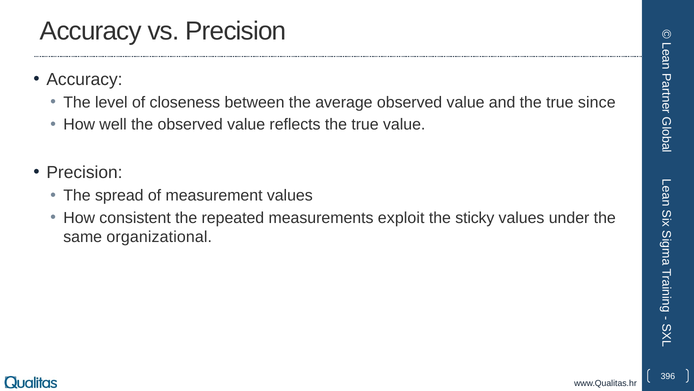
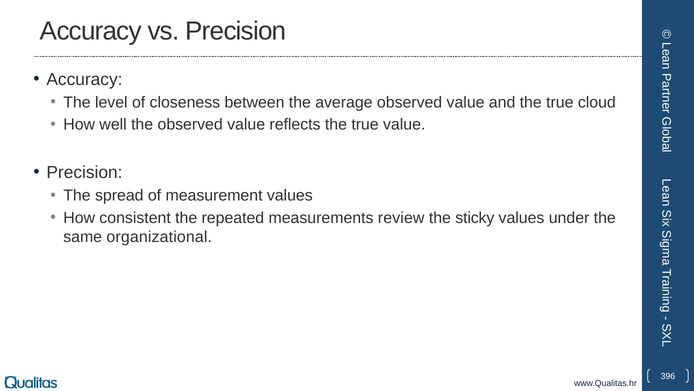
since: since -> cloud
exploit: exploit -> review
